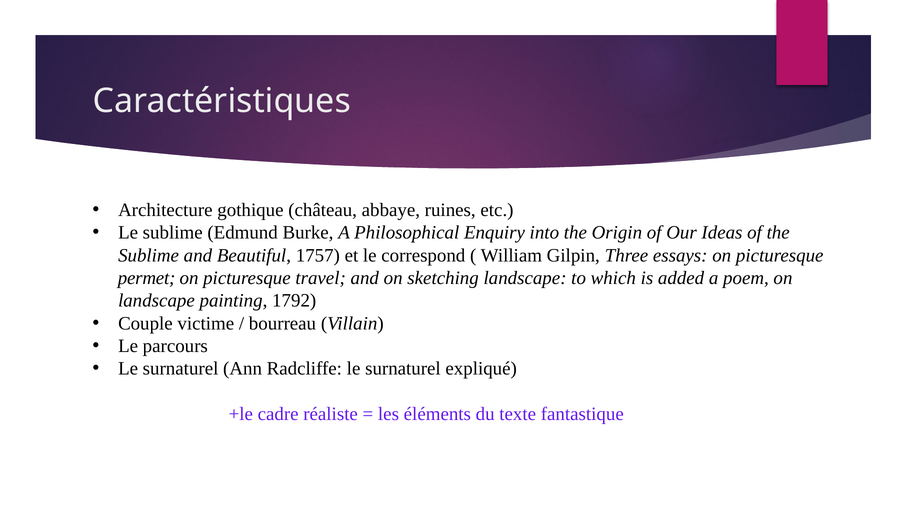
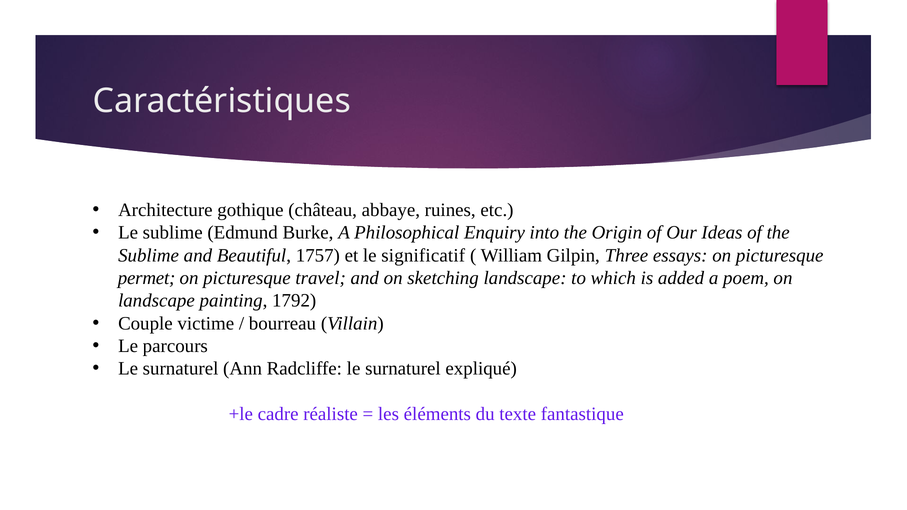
correspond: correspond -> significatif
